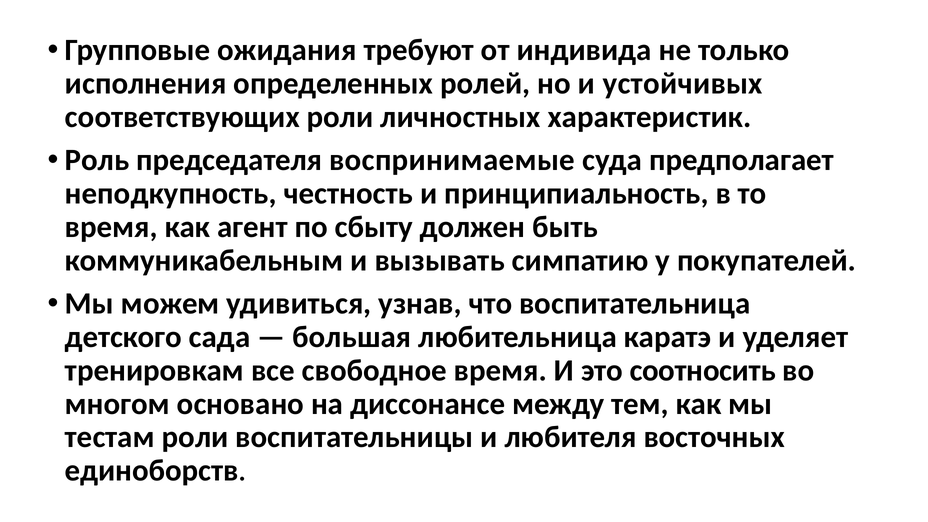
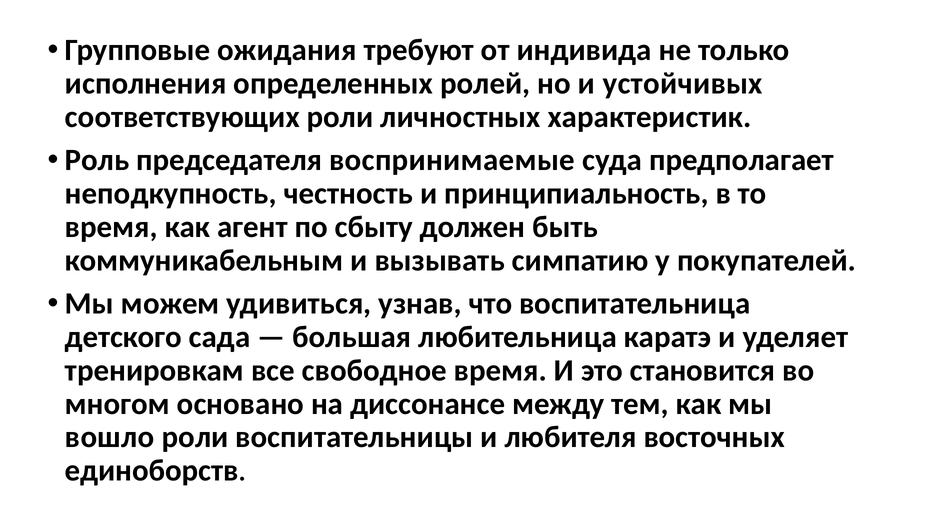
соотносить: соотносить -> становится
тестам: тестам -> вошло
